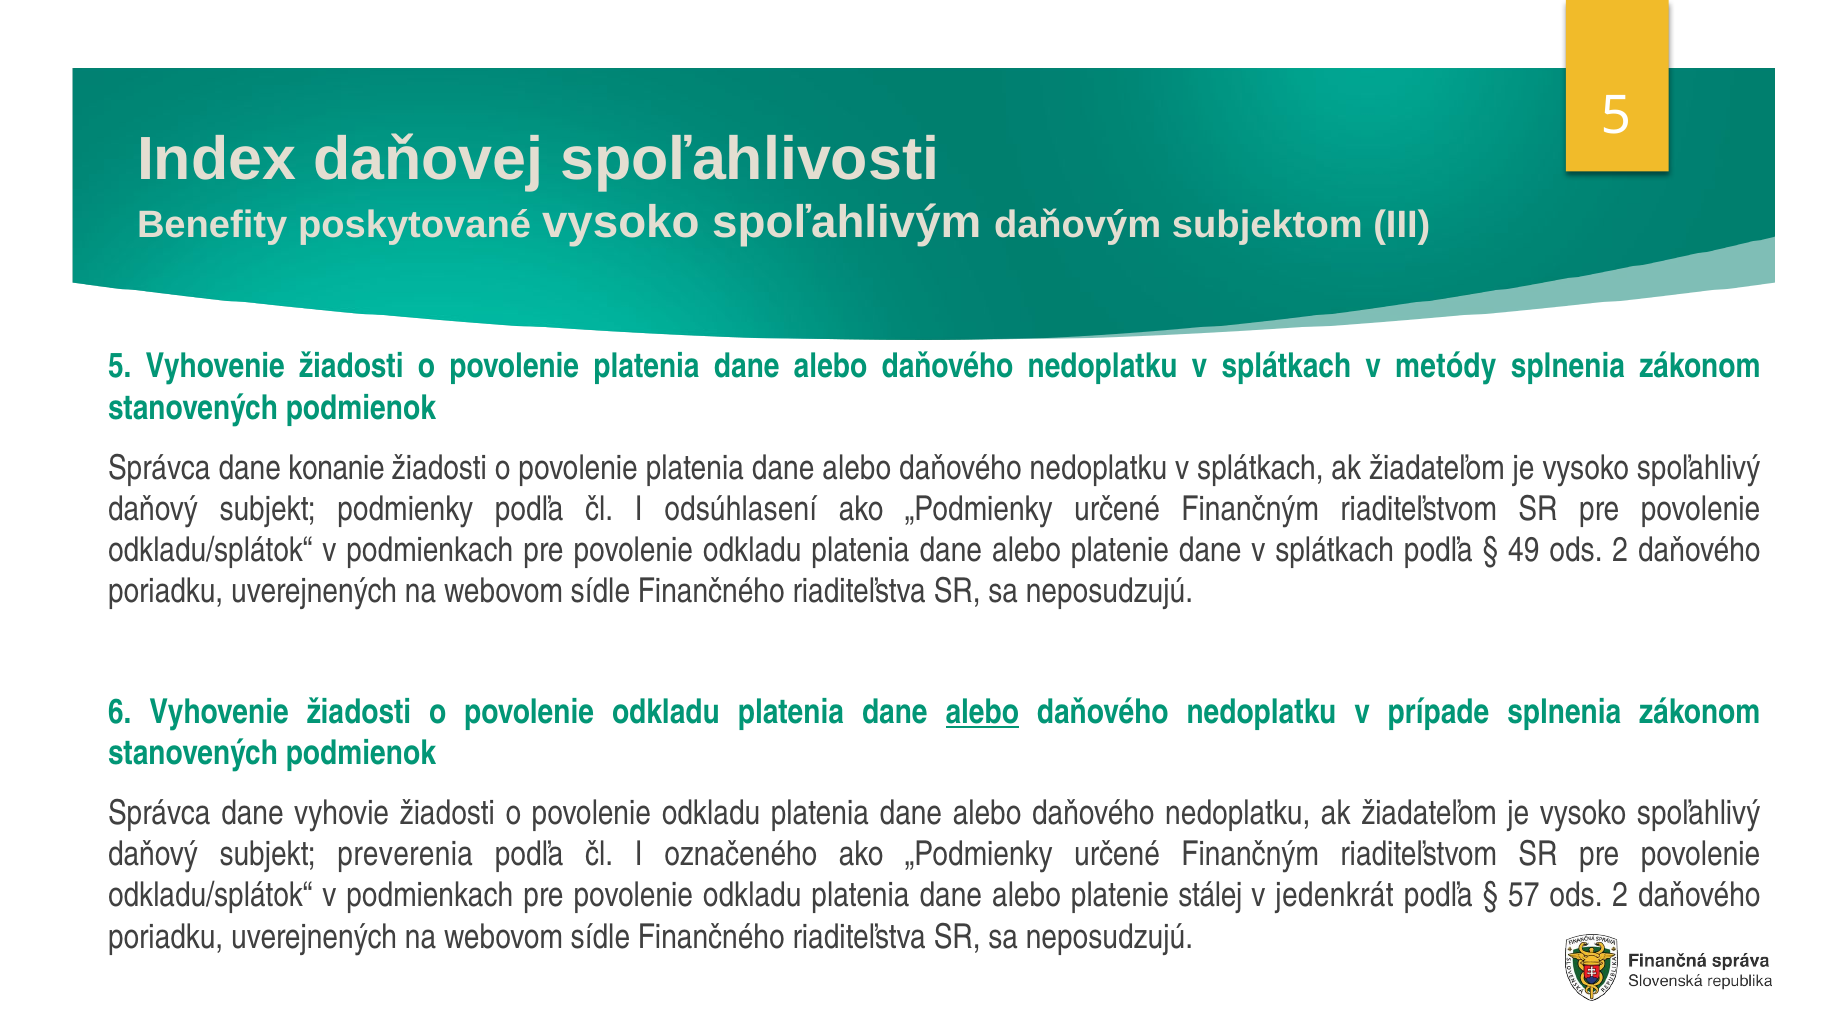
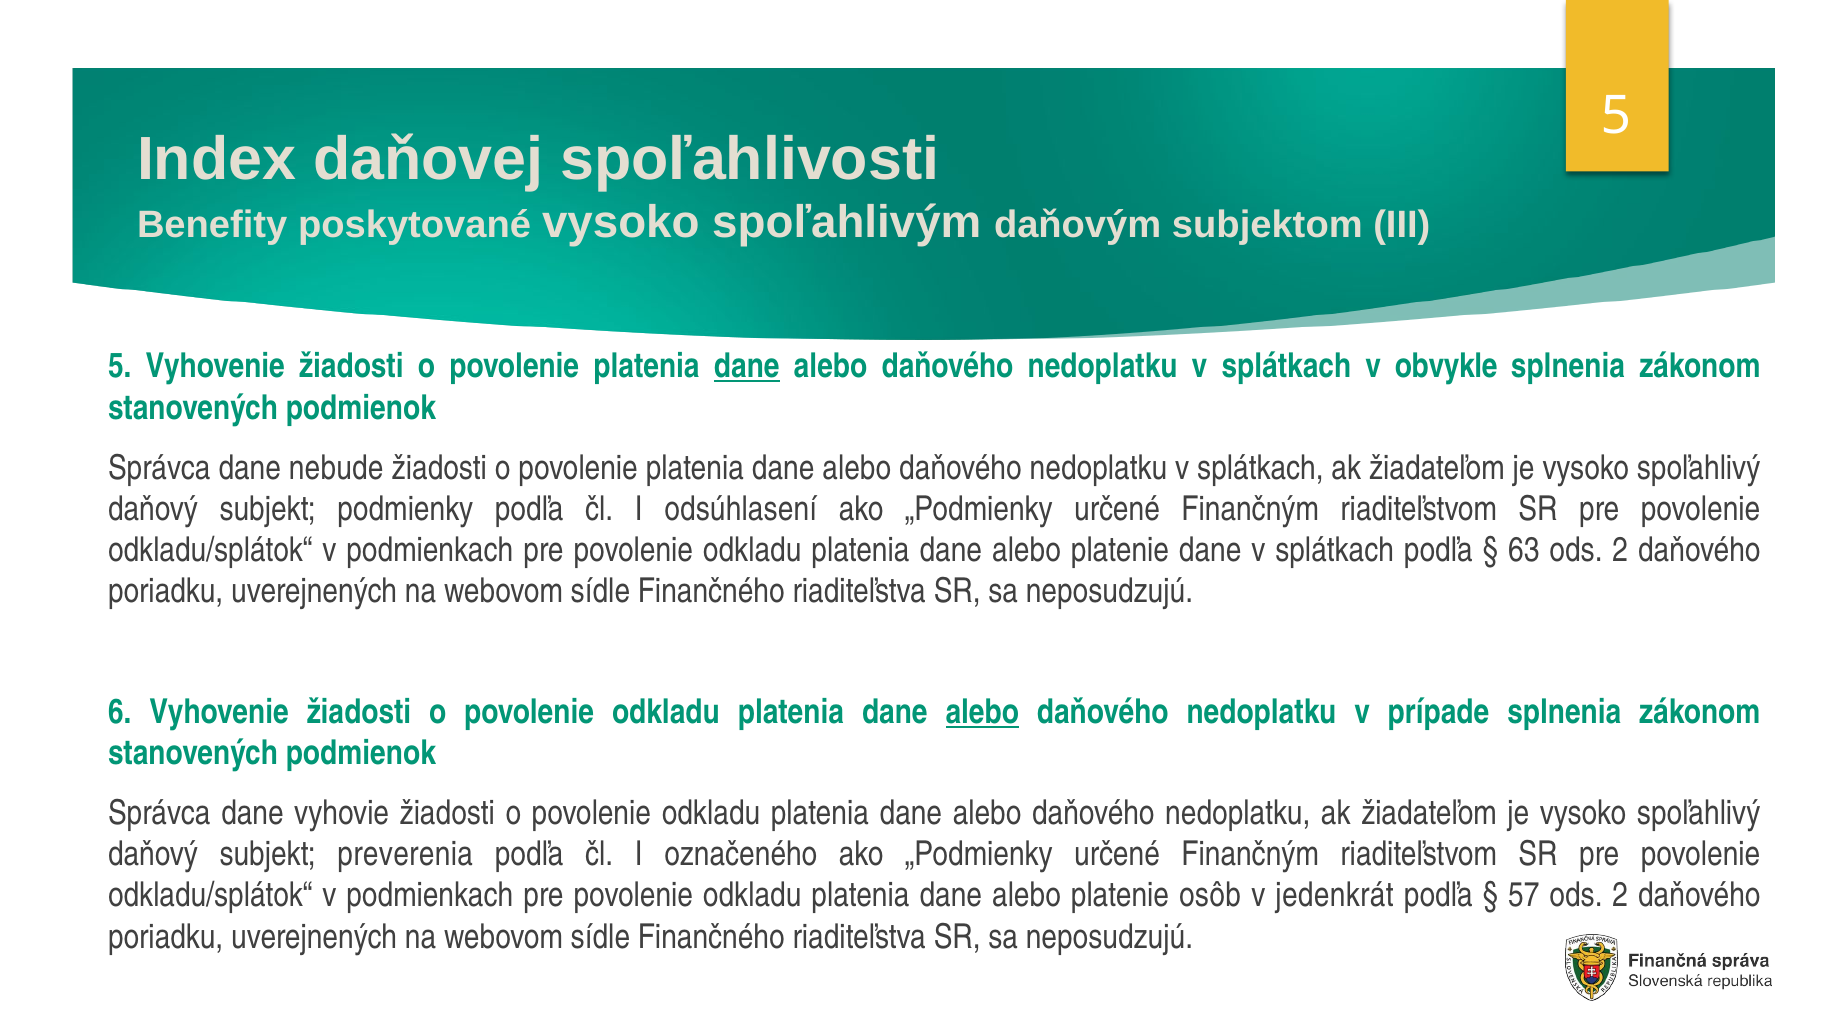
dane at (747, 367) underline: none -> present
metódy: metódy -> obvykle
konanie: konanie -> nebude
49: 49 -> 63
stálej: stálej -> osôb
